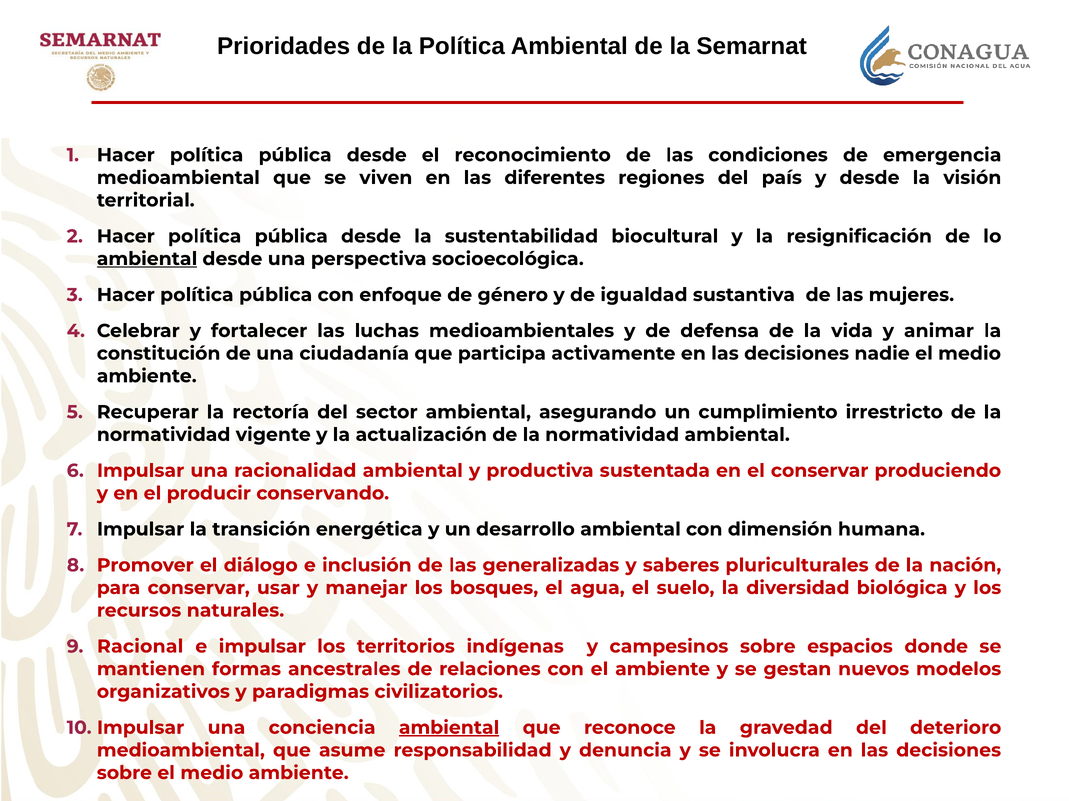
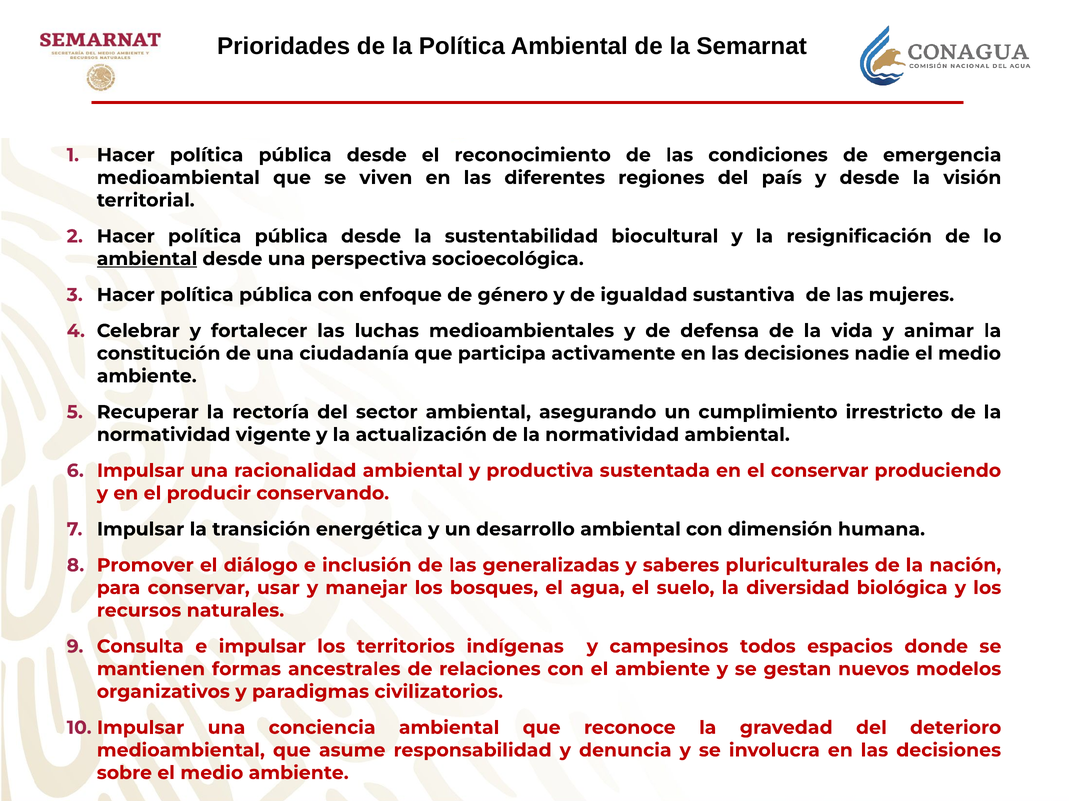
Racional: Racional -> Consulta
campesinos sobre: sobre -> todos
ambiental at (449, 728) underline: present -> none
